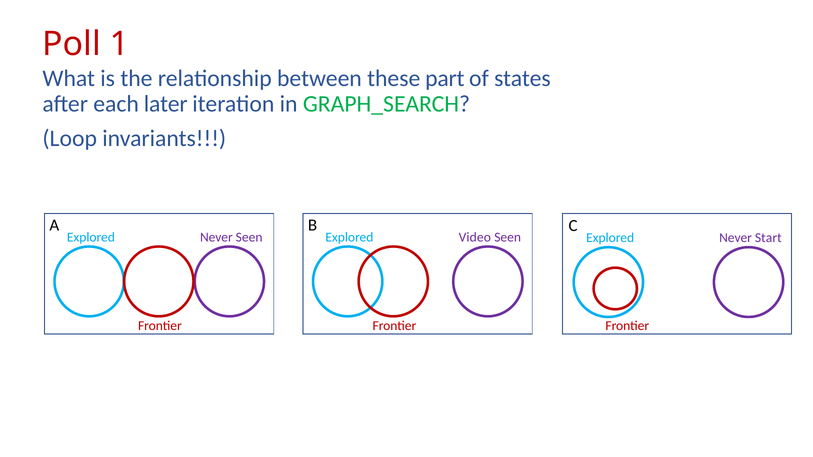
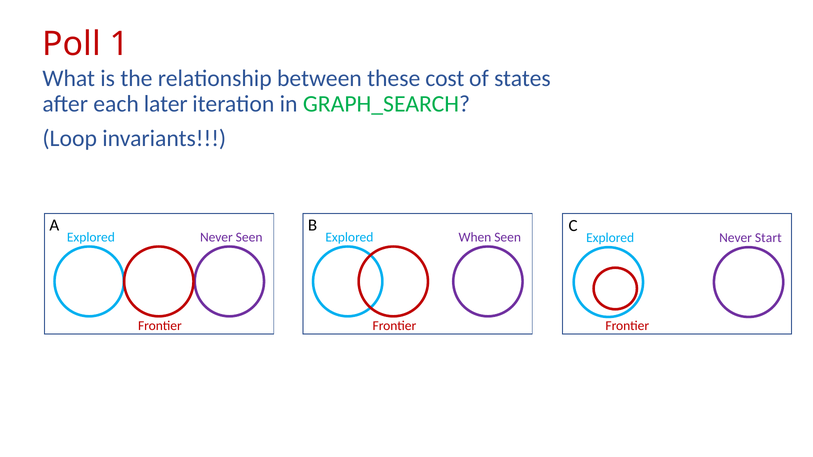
part: part -> cost
Video: Video -> When
